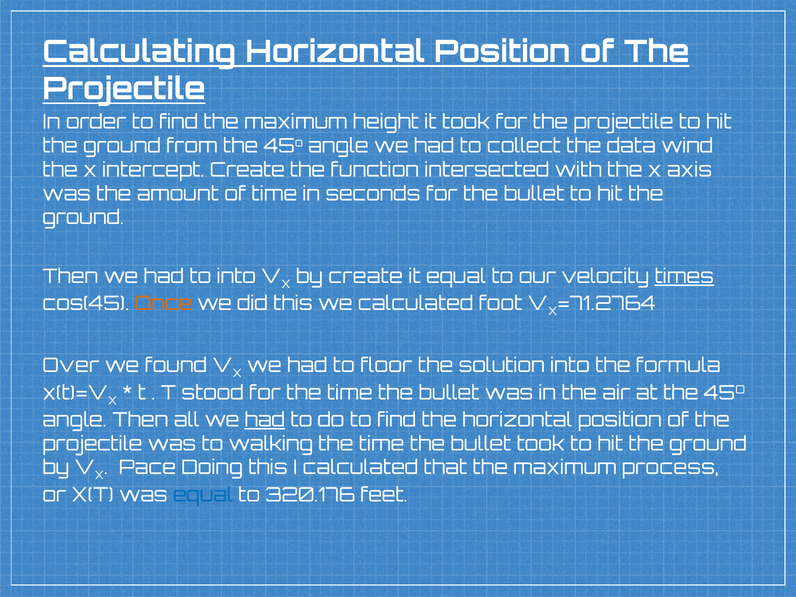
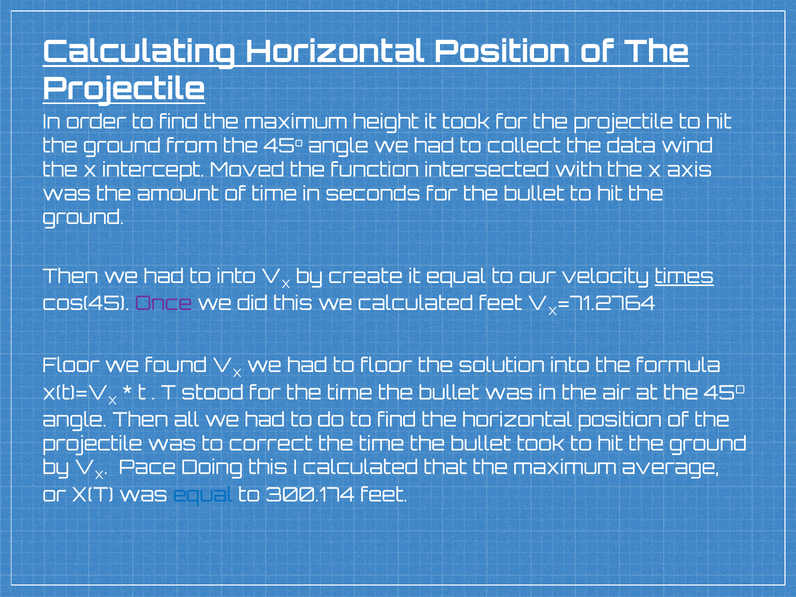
intercept Create: Create -> Moved
Once colour: orange -> purple
calculated foot: foot -> feet
Over at (71, 366): Over -> Floor
had at (265, 420) underline: present -> none
walking: walking -> correct
process: process -> average
320.176: 320.176 -> 300.174
